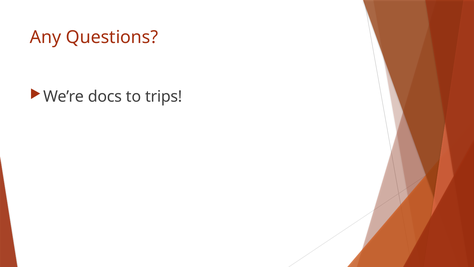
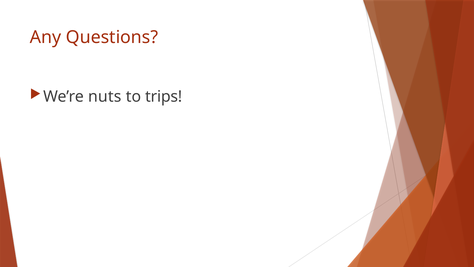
docs: docs -> nuts
